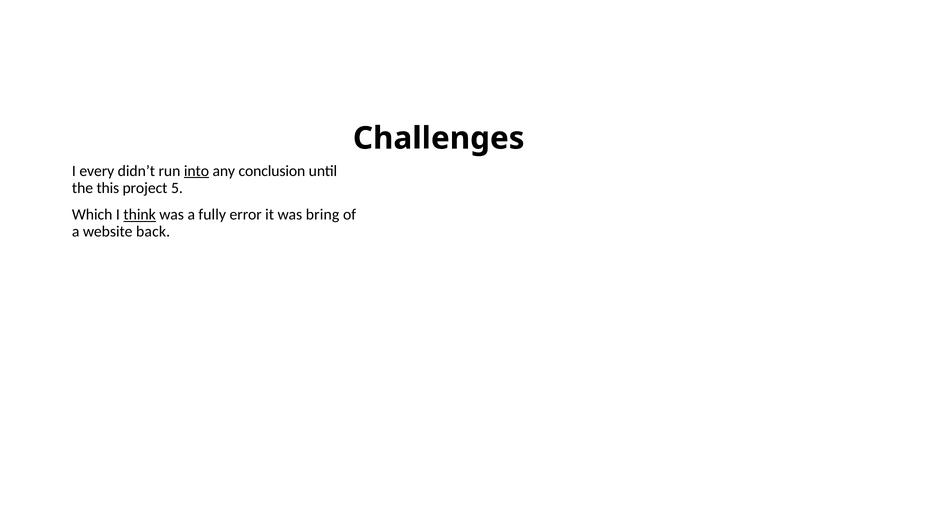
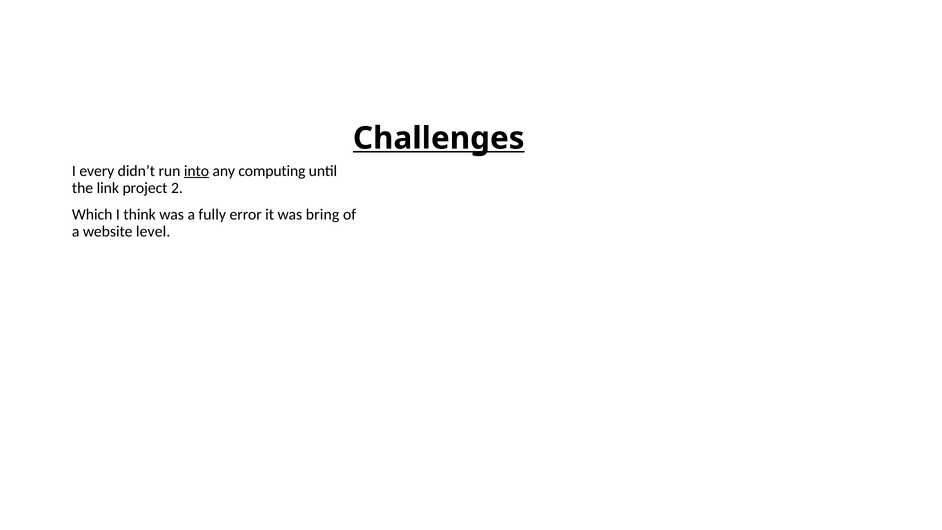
Challenges underline: none -> present
conclusion: conclusion -> computing
this: this -> link
5: 5 -> 2
think underline: present -> none
back: back -> level
